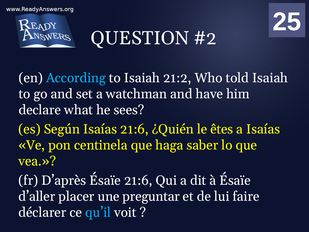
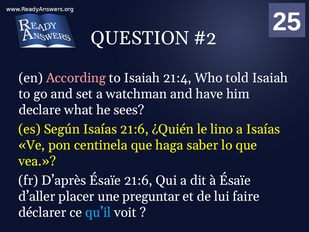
According colour: light blue -> pink
21:2: 21:2 -> 21:4
êtes: êtes -> lino
